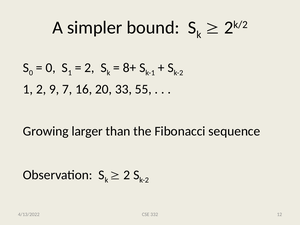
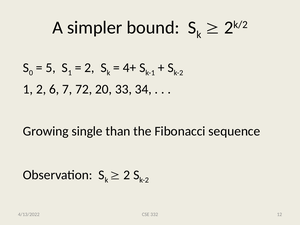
0 at (51, 68): 0 -> 5
8+: 8+ -> 4+
9: 9 -> 6
16: 16 -> 72
55: 55 -> 34
larger: larger -> single
